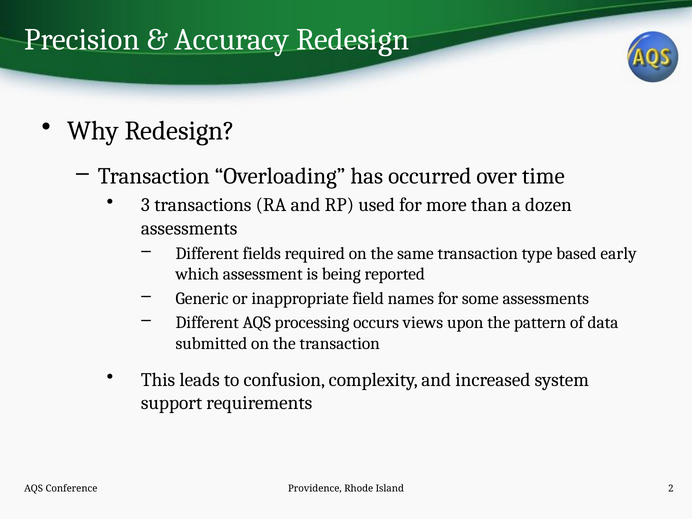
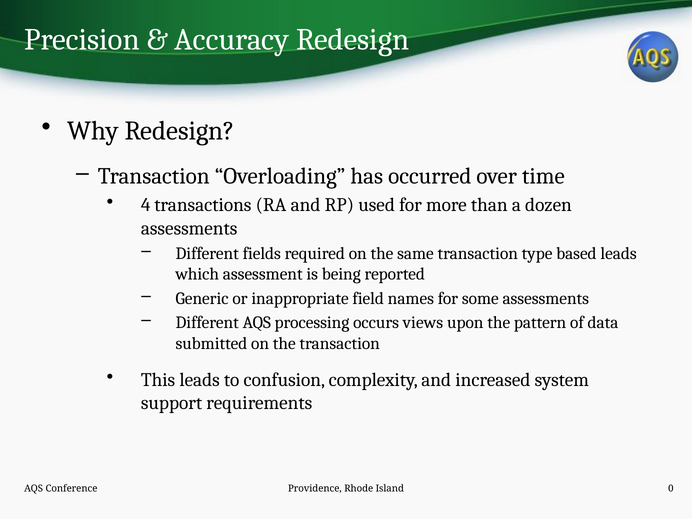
3: 3 -> 4
based early: early -> leads
2: 2 -> 0
